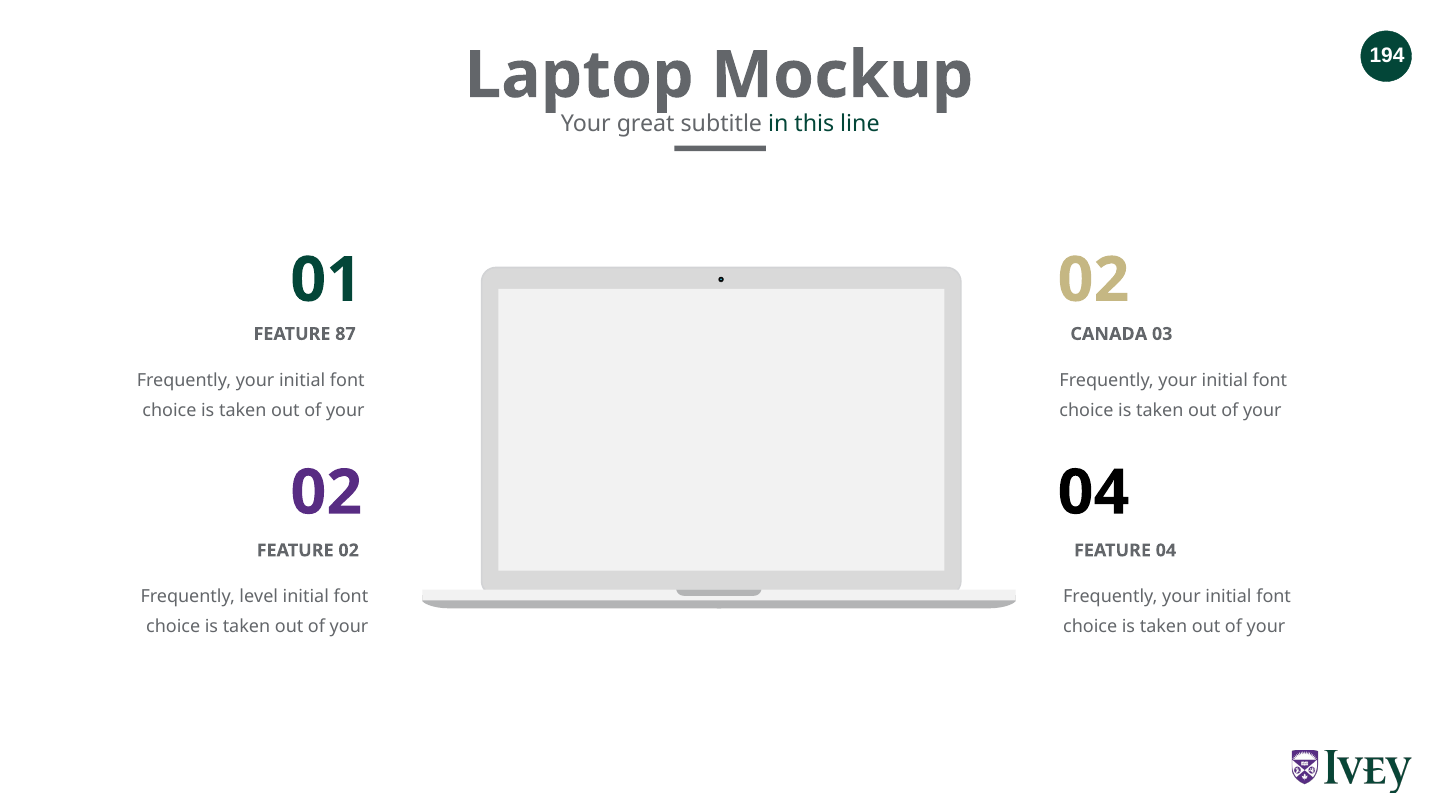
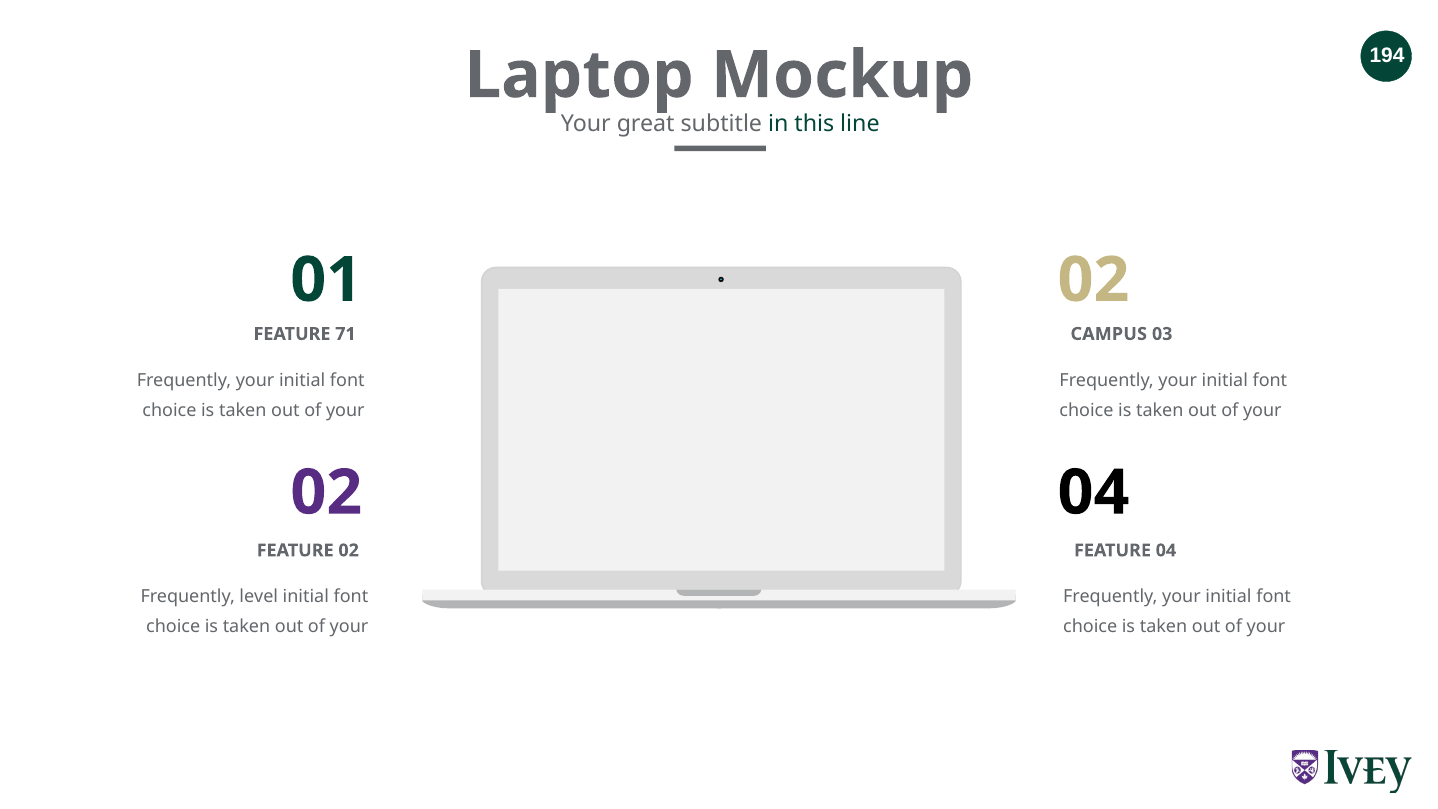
87: 87 -> 71
CANADA: CANADA -> CAMPUS
